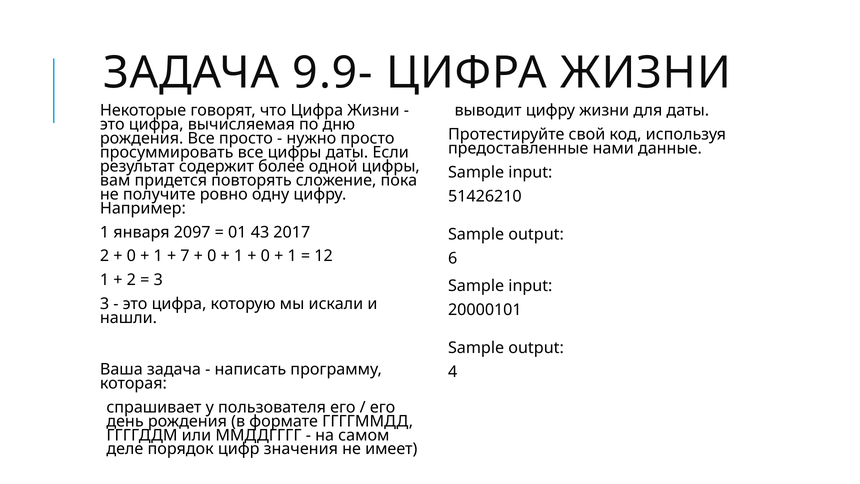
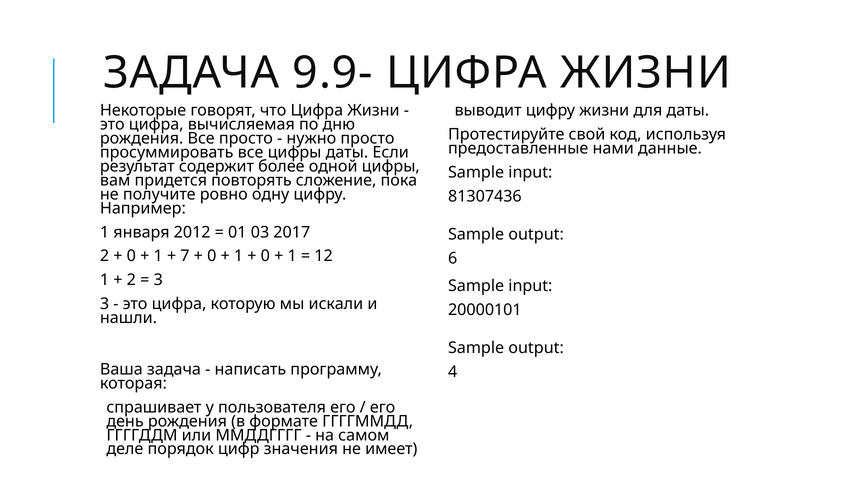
51426210: 51426210 -> 81307436
2097: 2097 -> 2012
43: 43 -> 03
